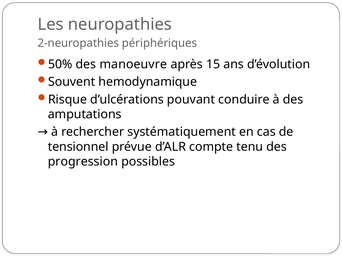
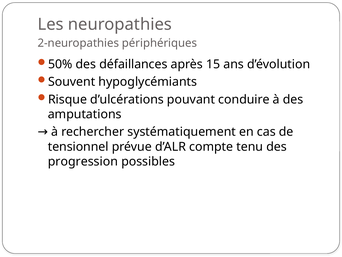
manoeuvre: manoeuvre -> défaillances
hemodynamique: hemodynamique -> hypoglycémiants
